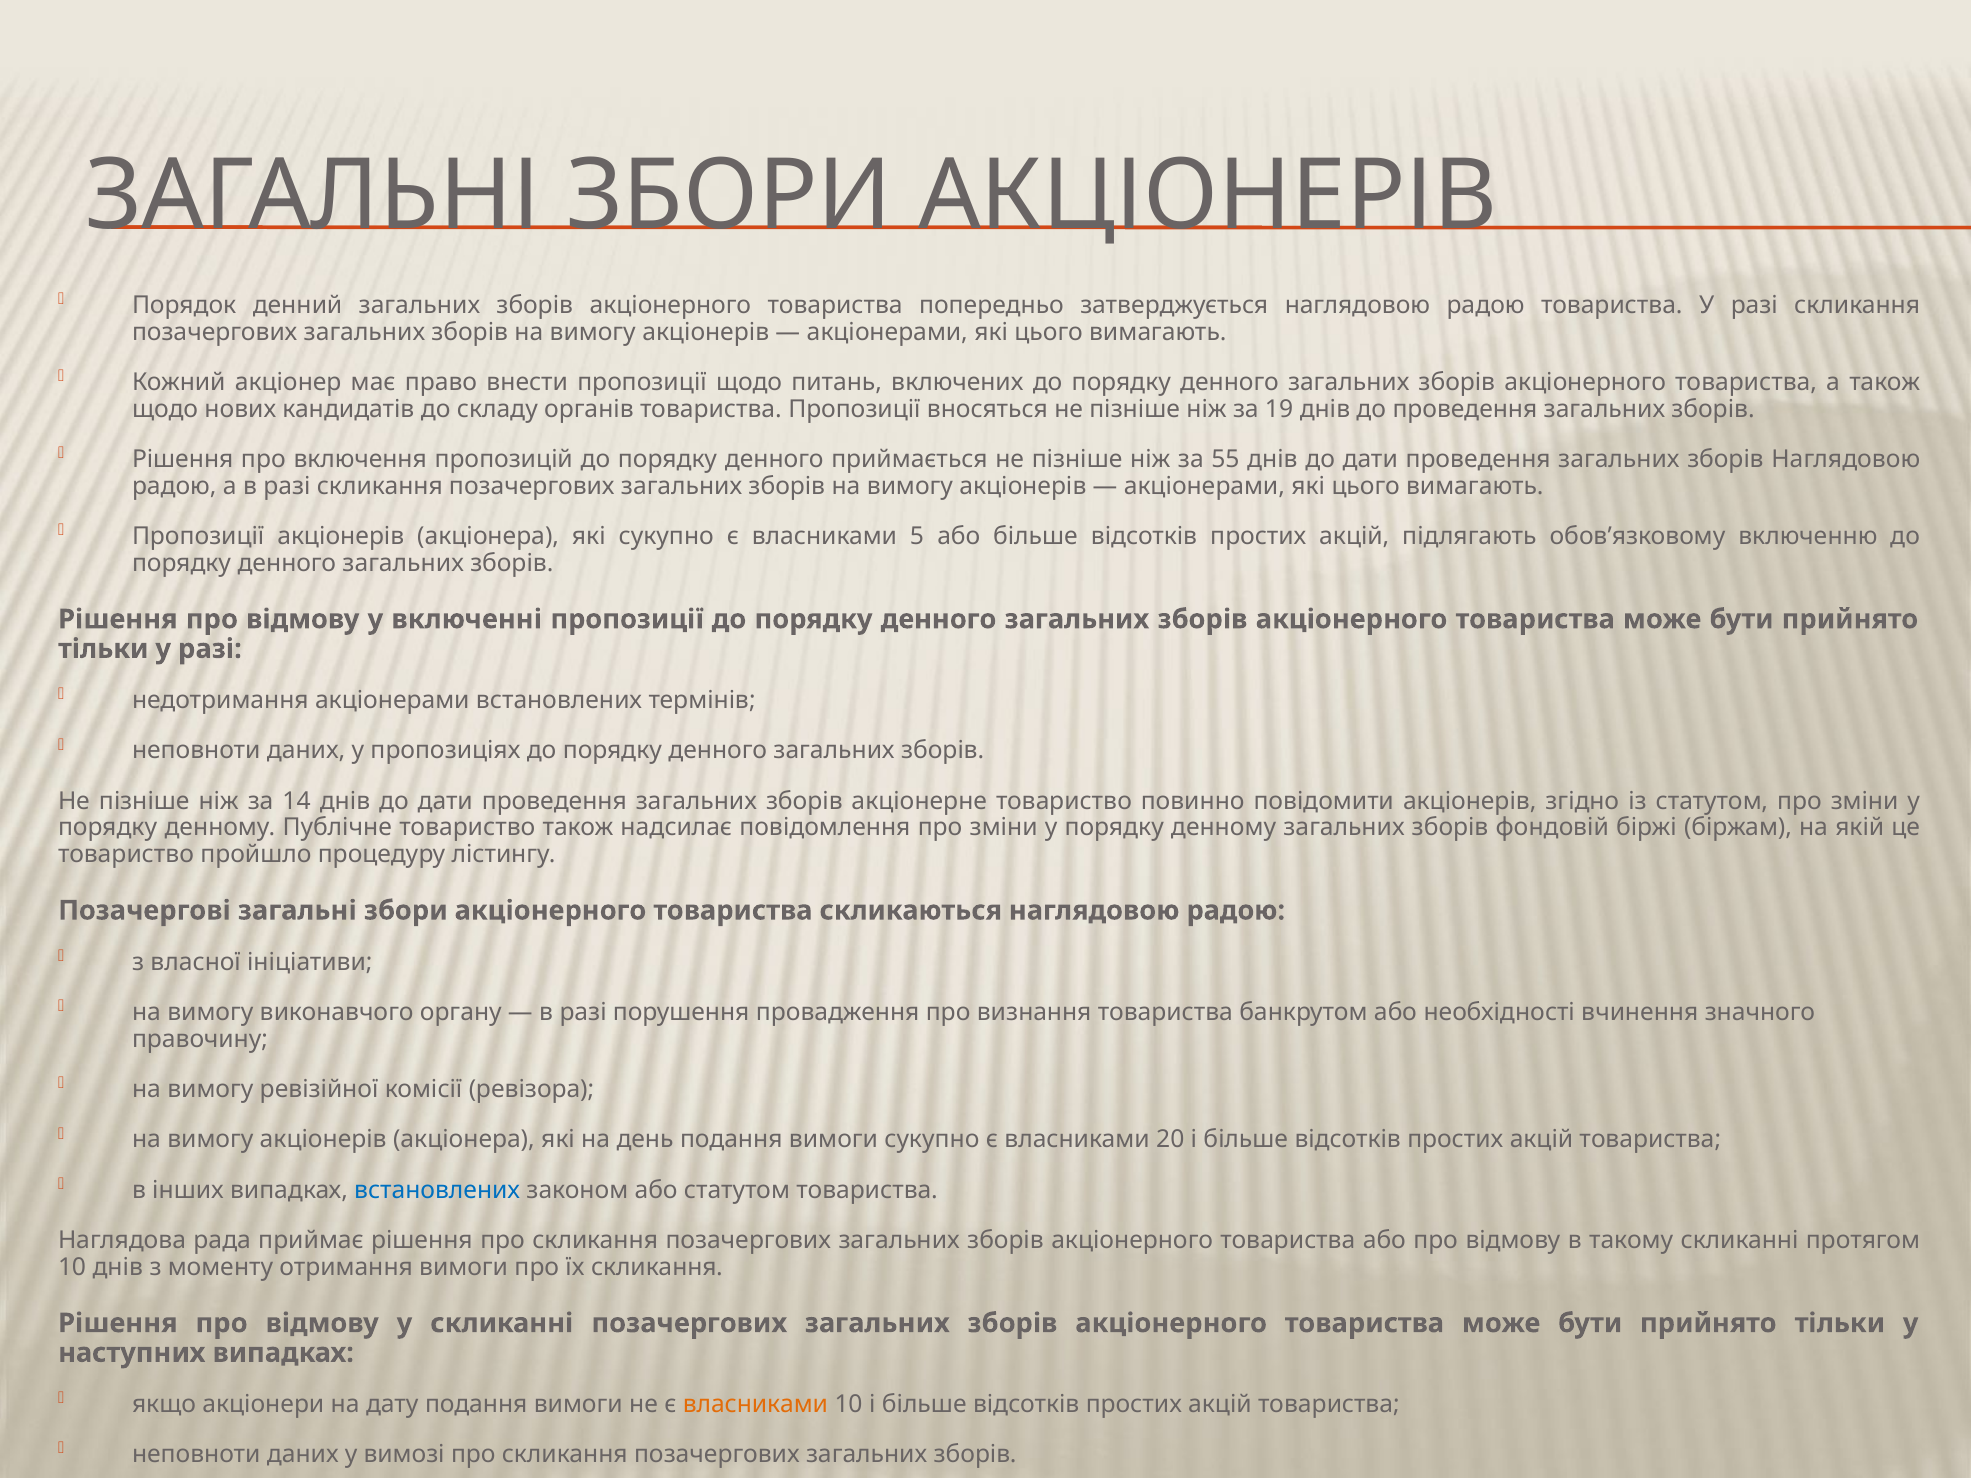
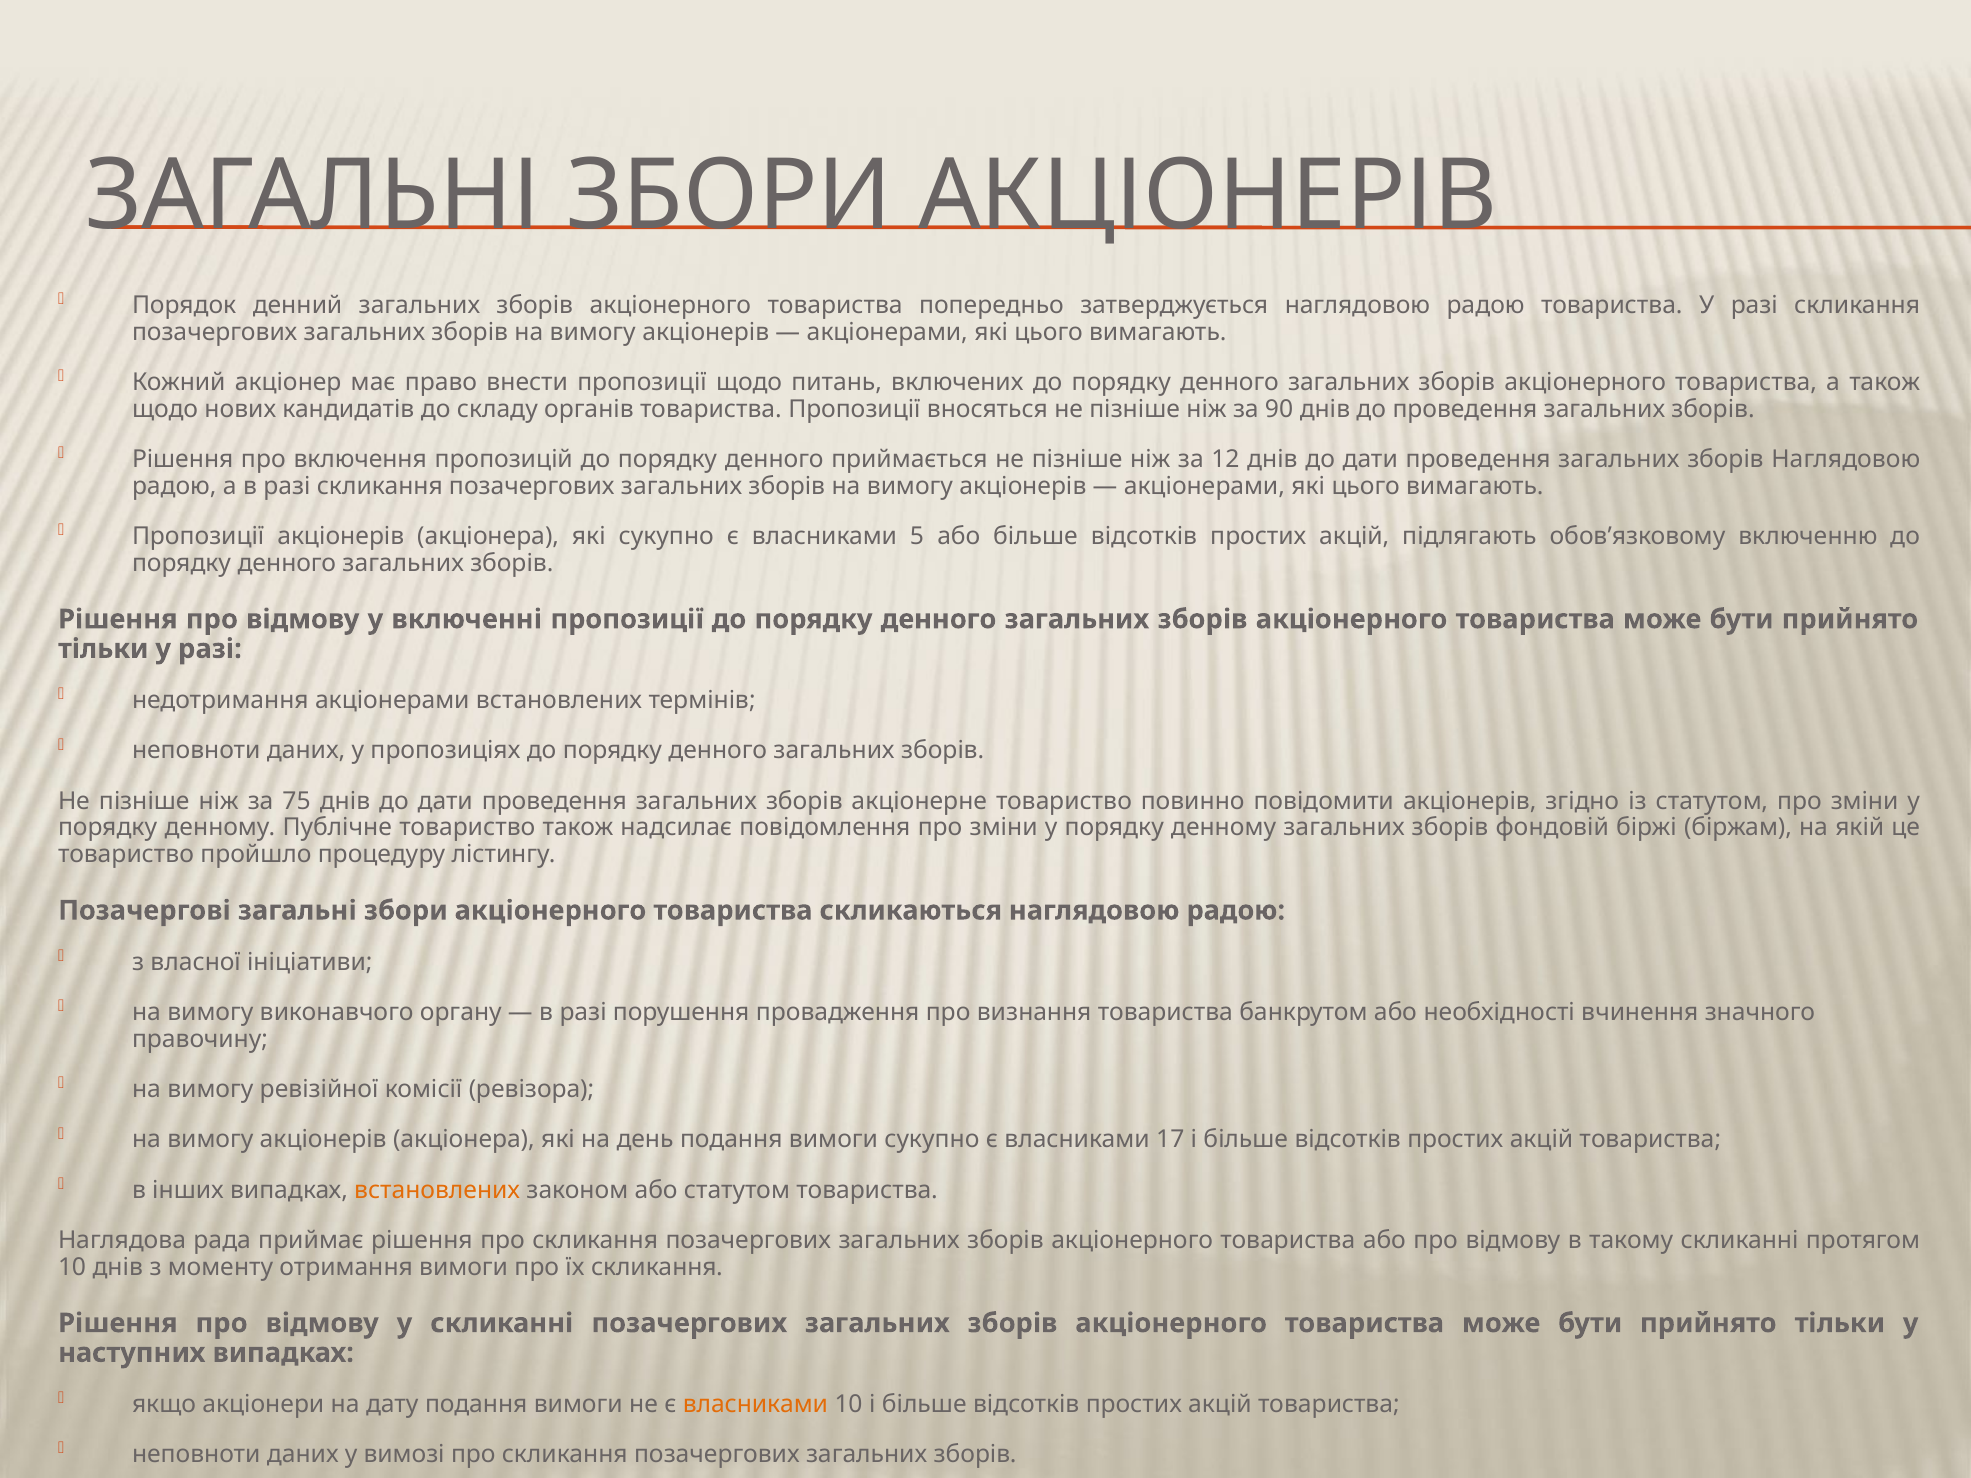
19: 19 -> 90
55: 55 -> 12
14: 14 -> 75
20: 20 -> 17
встановлених at (437, 1190) colour: blue -> orange
